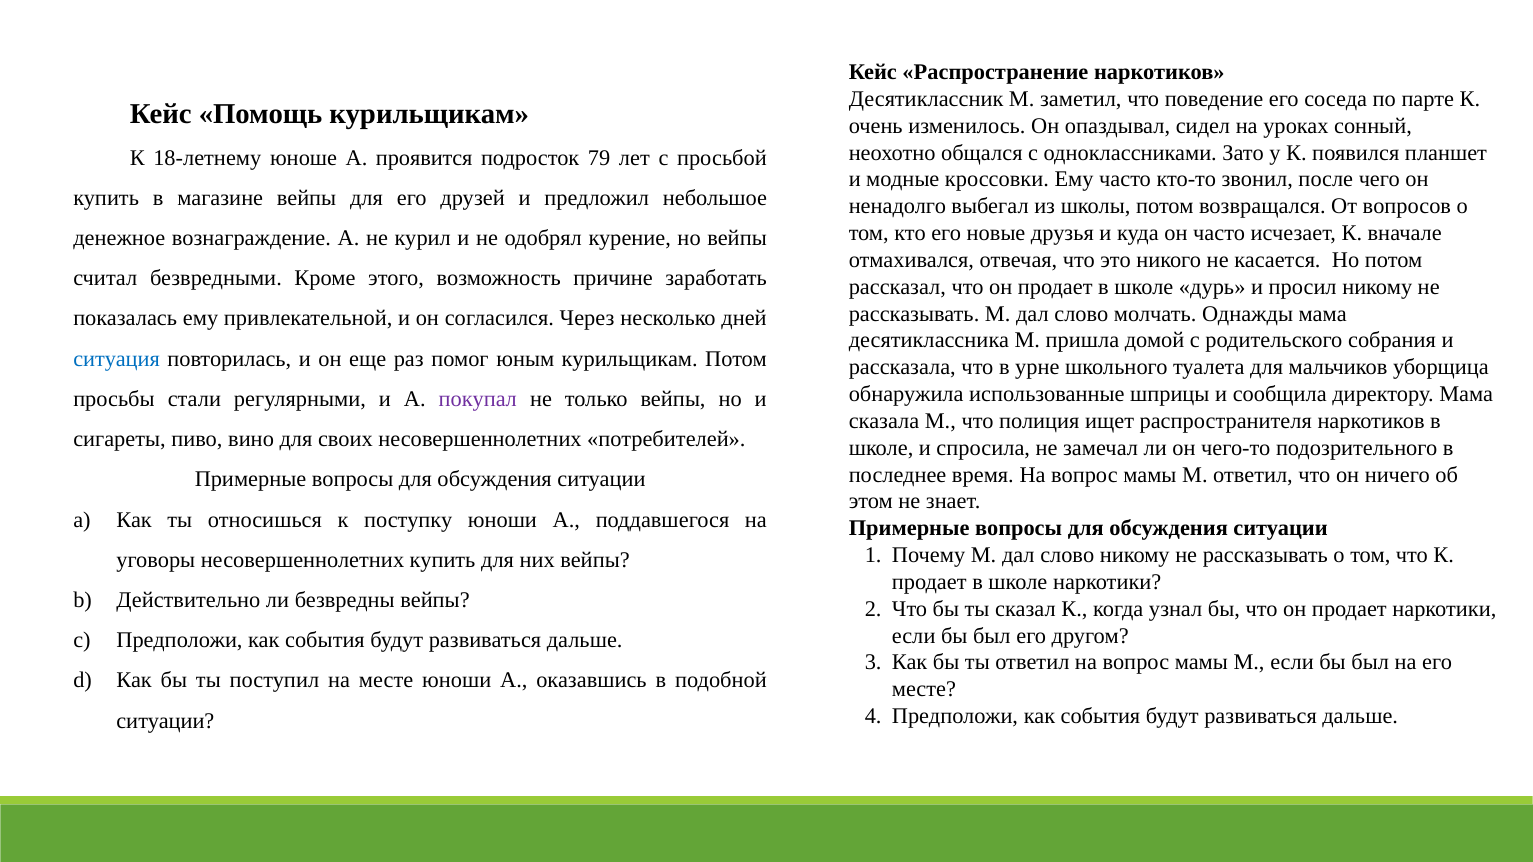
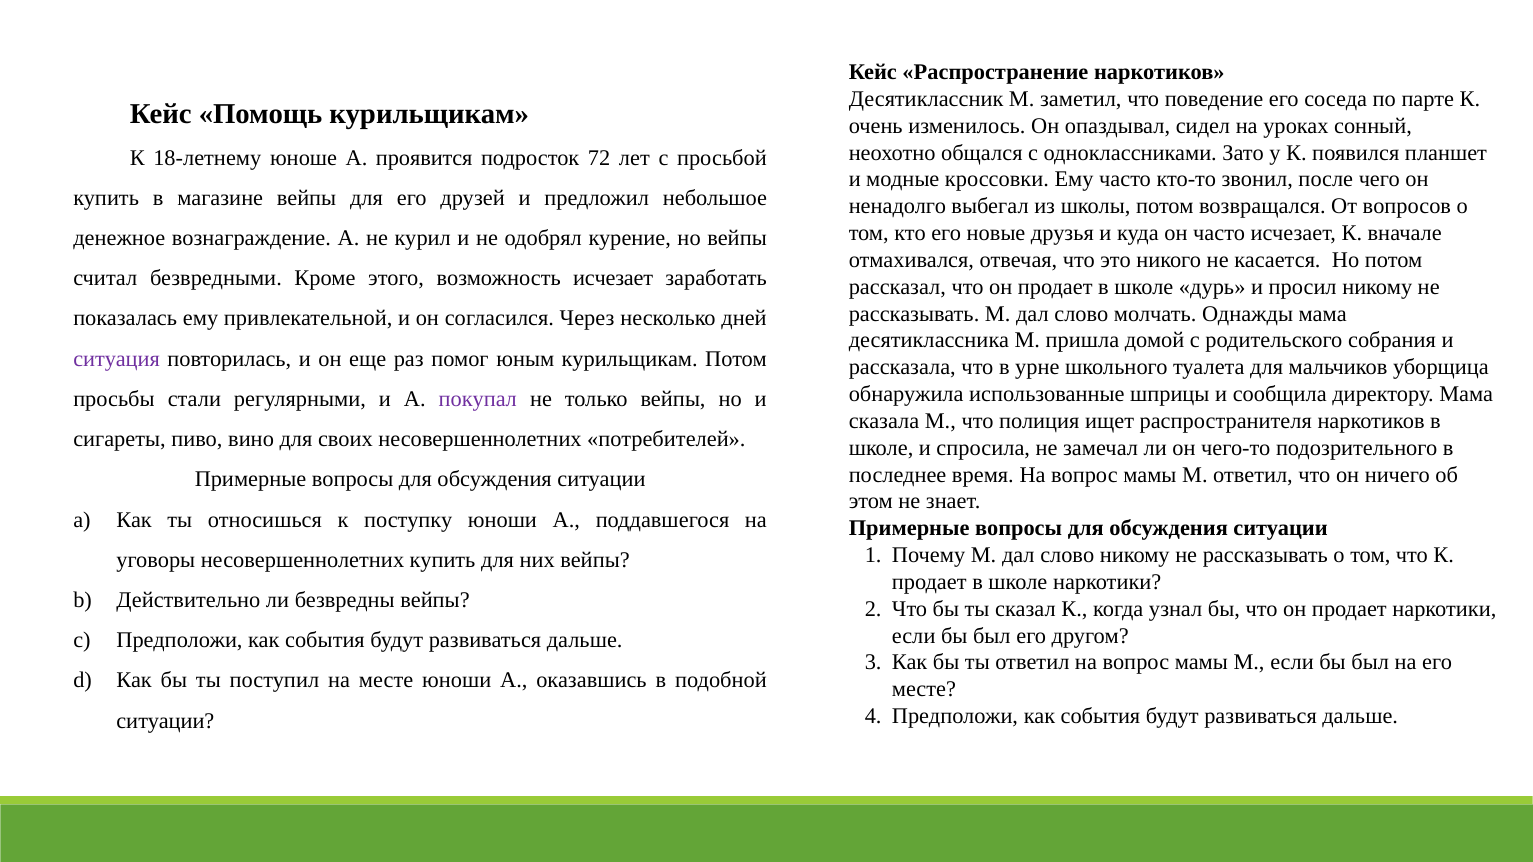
79: 79 -> 72
возможность причине: причине -> исчезает
ситуация colour: blue -> purple
